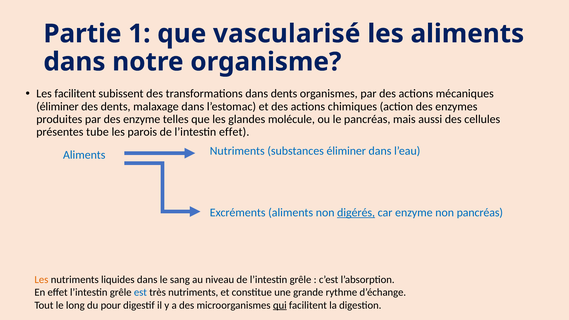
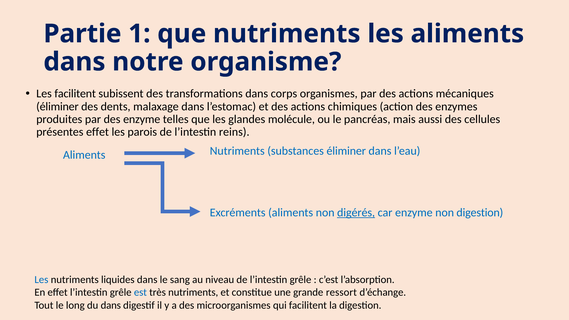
que vascularisé: vascularisé -> nutriments
dans dents: dents -> corps
présentes tube: tube -> effet
l’intestin effet: effet -> reins
non pancréas: pancréas -> digestion
Les at (41, 280) colour: orange -> blue
rythme: rythme -> ressort
du pour: pour -> dans
qui underline: present -> none
